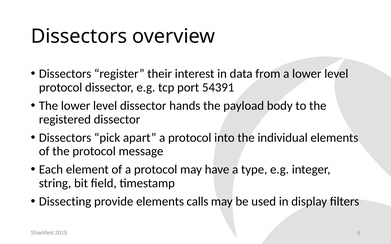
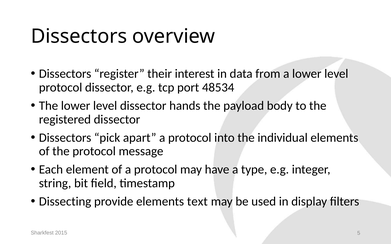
54391: 54391 -> 48534
calls: calls -> text
